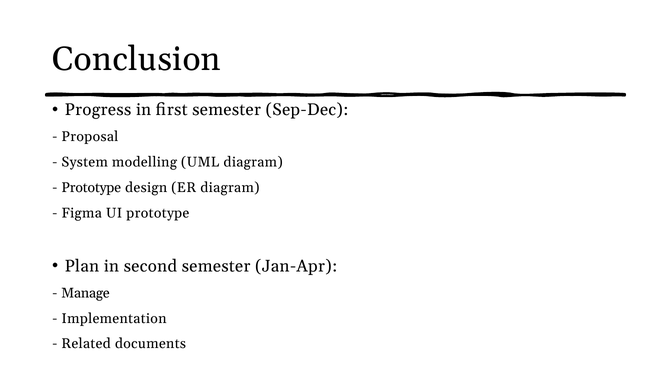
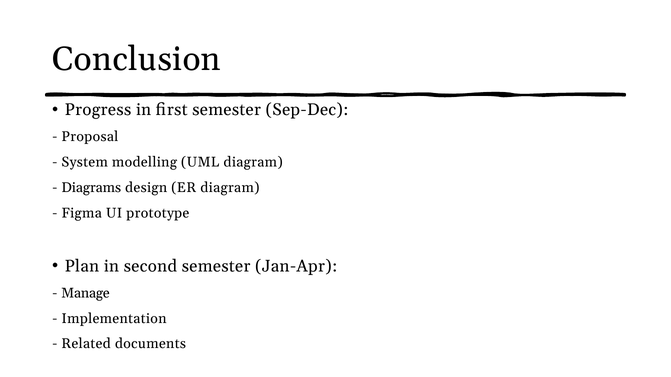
Prototype at (91, 188): Prototype -> Diagrams
